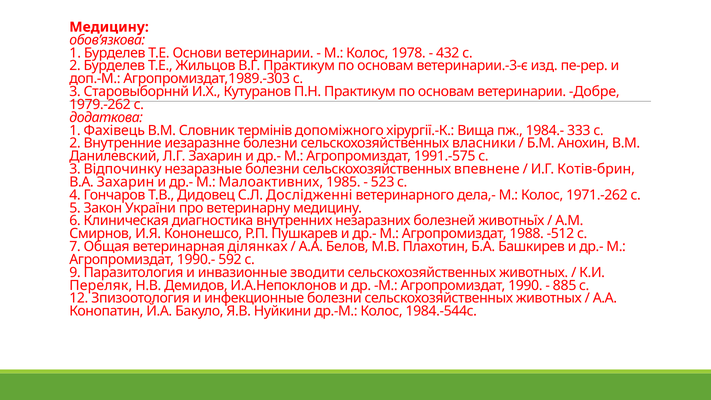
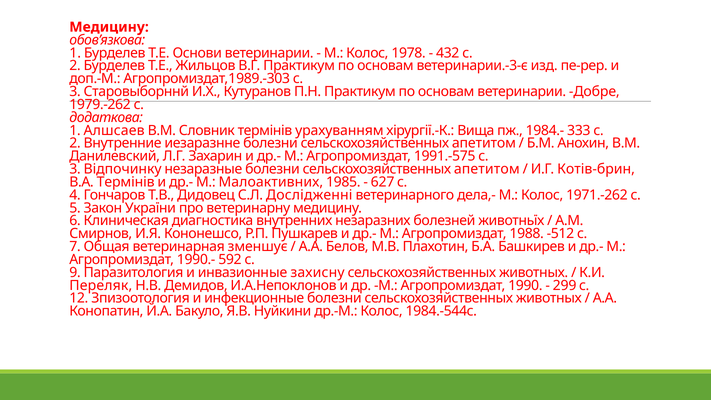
Фахівець: Фахівець -> Алшсаев
допоміжного: допоміжного -> урахуванням
иезаразнне болезни сельскохозяйственных власники: власники -> апетитом
незаразные болезни сельскохозяйственных впевнене: впевнене -> апетитом
В.А Захарин: Захарин -> Термінів
523: 523 -> 627
ділянках: ділянках -> зменшує
зводити: зводити -> захисну
885: 885 -> 299
